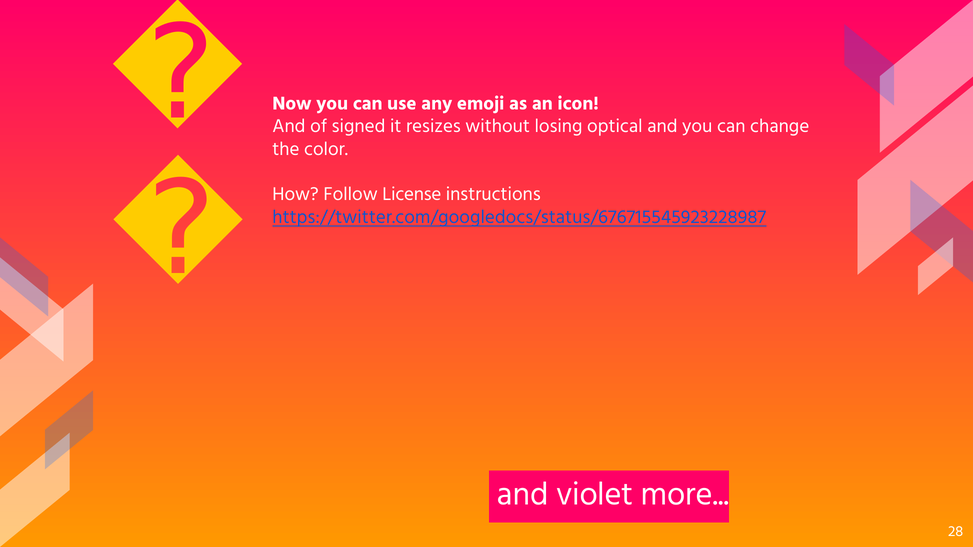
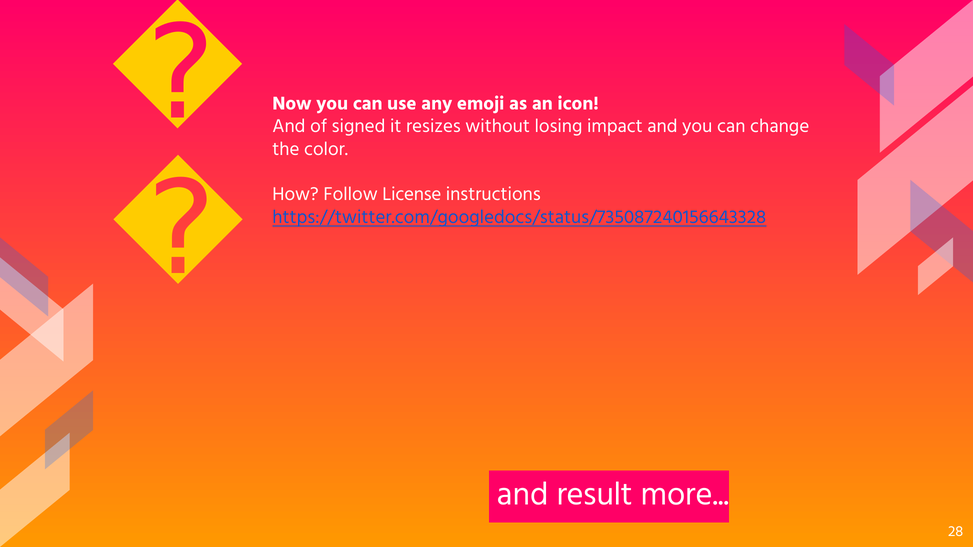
optical: optical -> impact
https://twitter.com/googledocs/status/676715545923228987: https://twitter.com/googledocs/status/676715545923228987 -> https://twitter.com/googledocs/status/735087240156643328
violet: violet -> result
